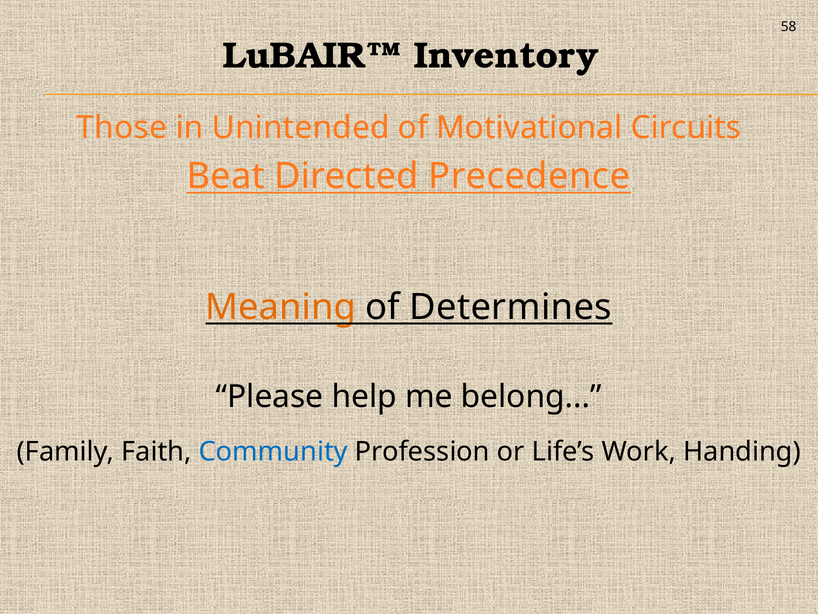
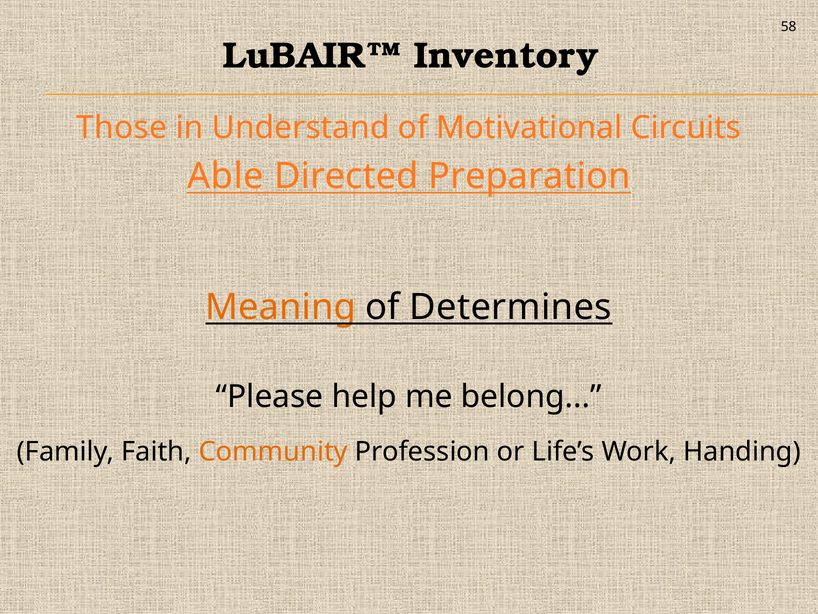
Unintended: Unintended -> Understand
Beat: Beat -> Able
Precedence: Precedence -> Preparation
Community colour: blue -> orange
